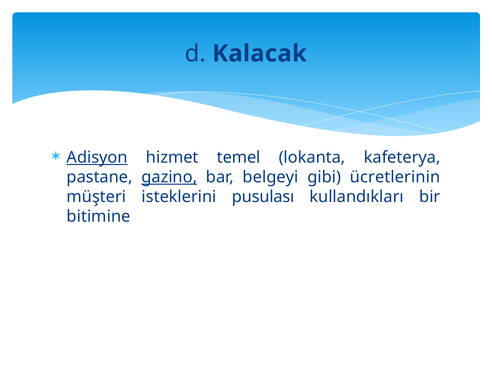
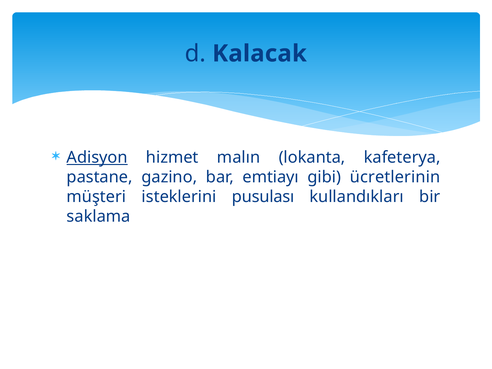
temel: temel -> malın
gazino underline: present -> none
belgeyi: belgeyi -> emtiayı
bitimine: bitimine -> saklama
